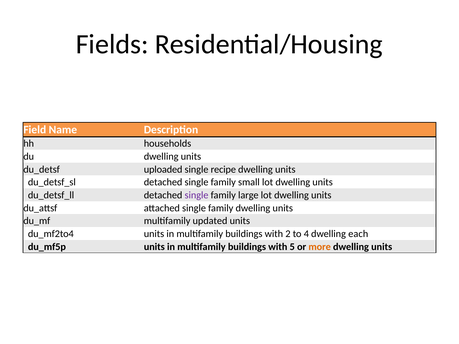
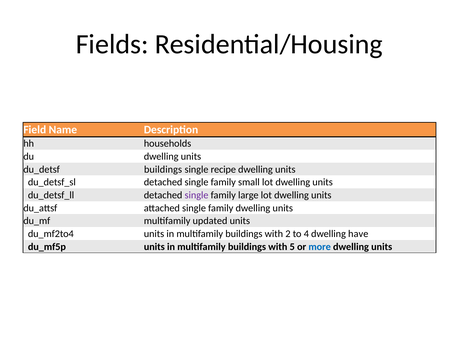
uploaded at (163, 169): uploaded -> buildings
each: each -> have
more colour: orange -> blue
